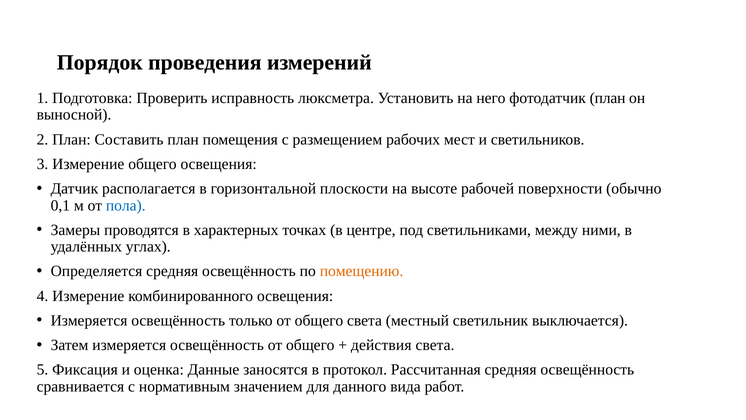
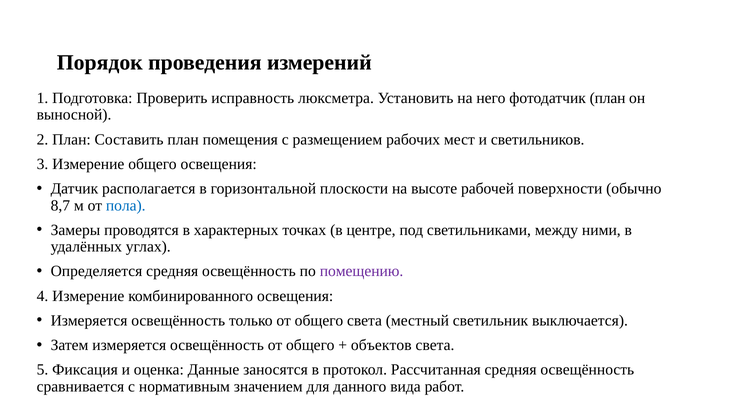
0,1: 0,1 -> 8,7
помещению colour: orange -> purple
действия: действия -> объектов
